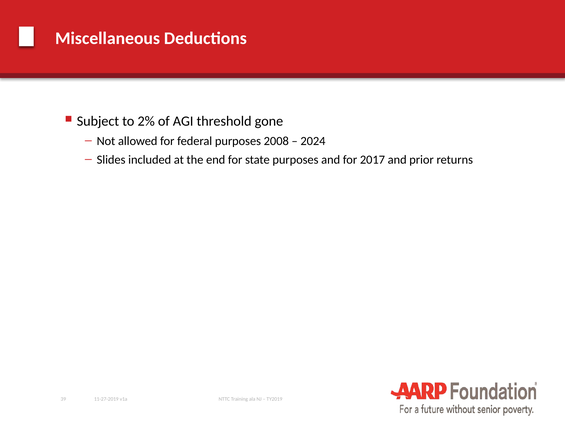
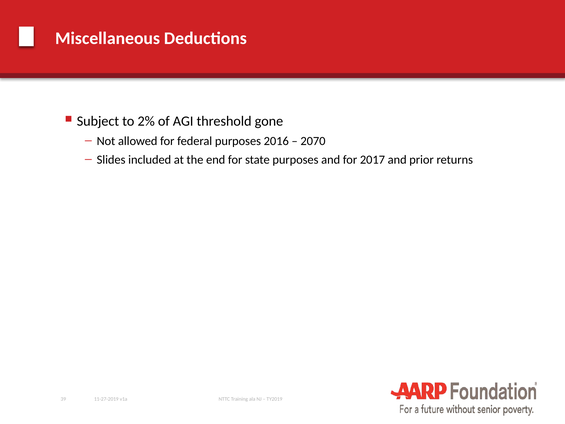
2008: 2008 -> 2016
2024: 2024 -> 2070
